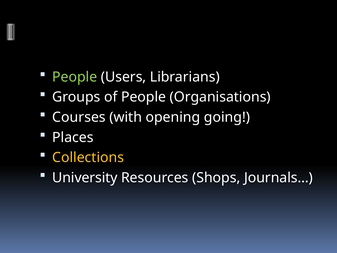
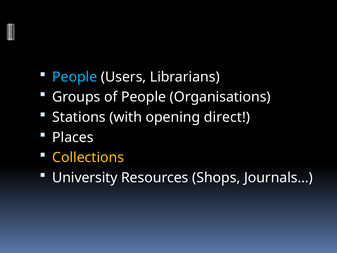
People at (75, 77) colour: light green -> light blue
Courses: Courses -> Stations
going: going -> direct
